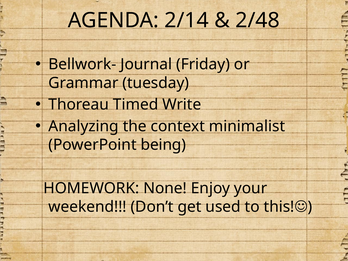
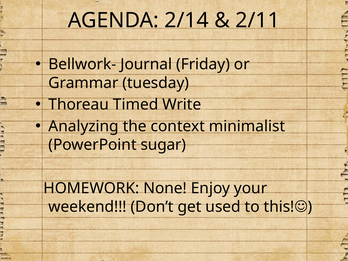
2/48: 2/48 -> 2/11
being: being -> sugar
